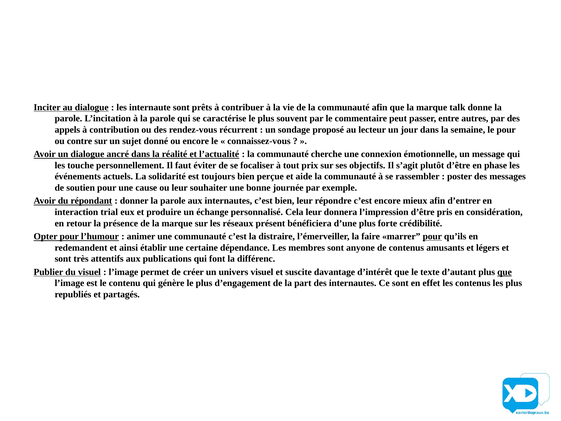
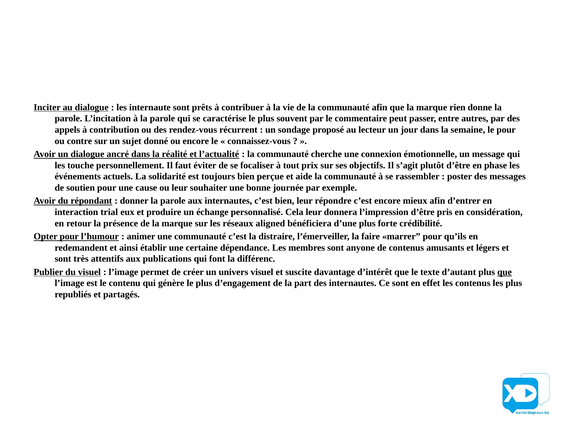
talk: talk -> rien
présent: présent -> aligned
pour at (432, 236) underline: present -> none
